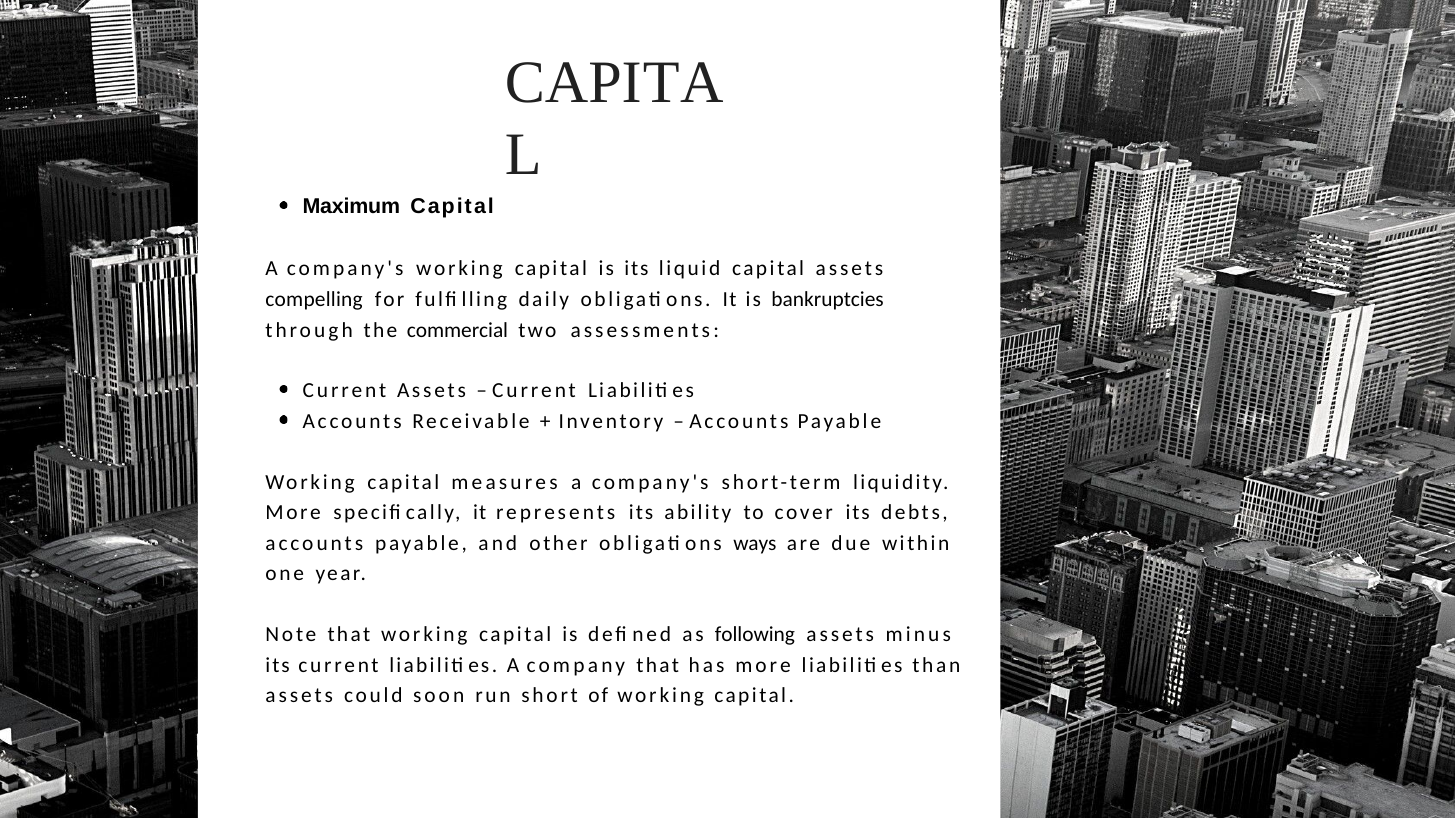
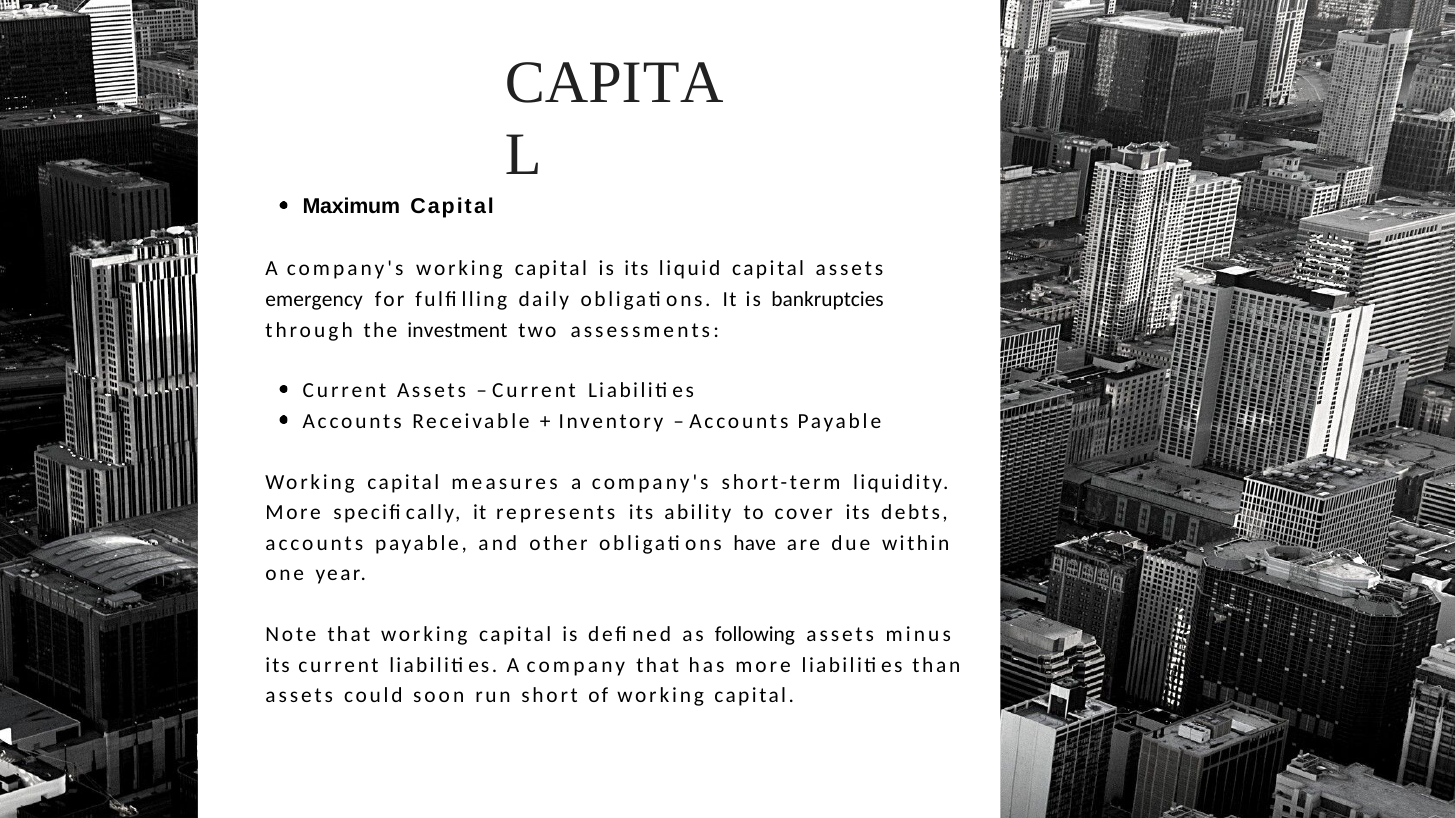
compelling: compelling -> emergency
commercial: commercial -> investment
ways: ways -> have
